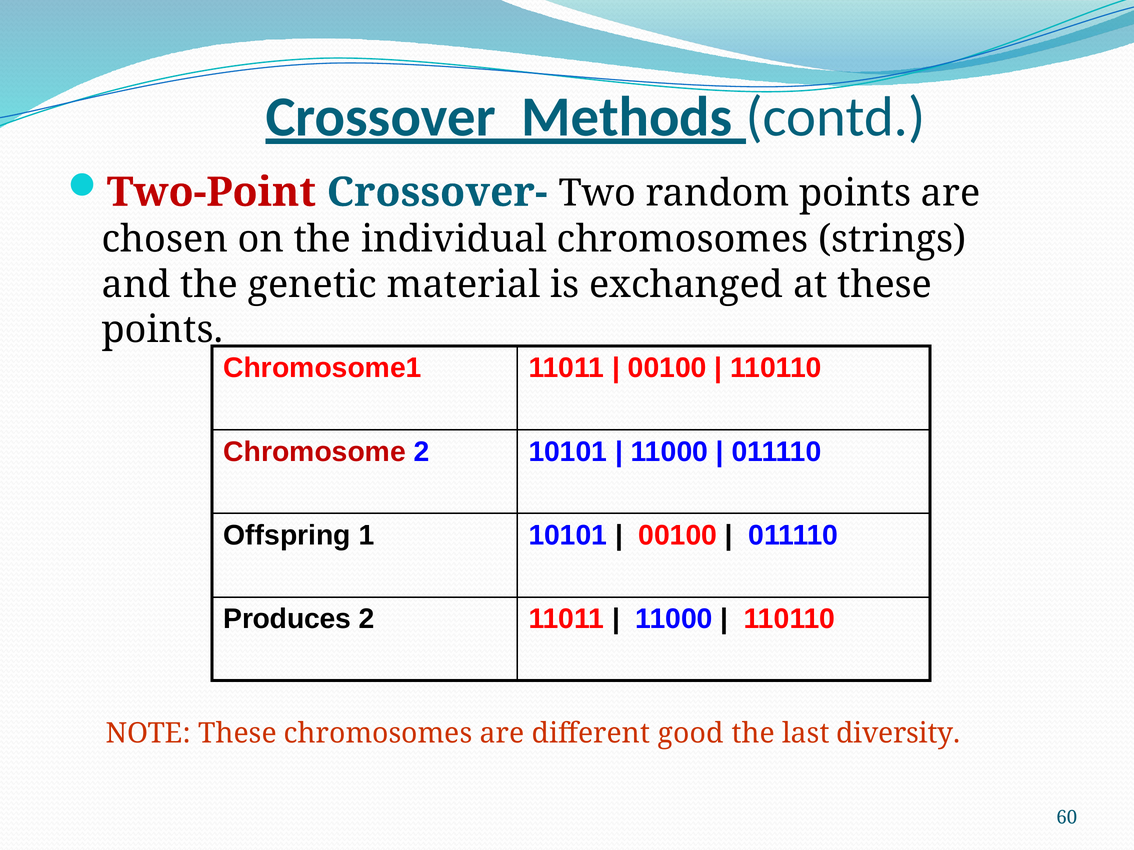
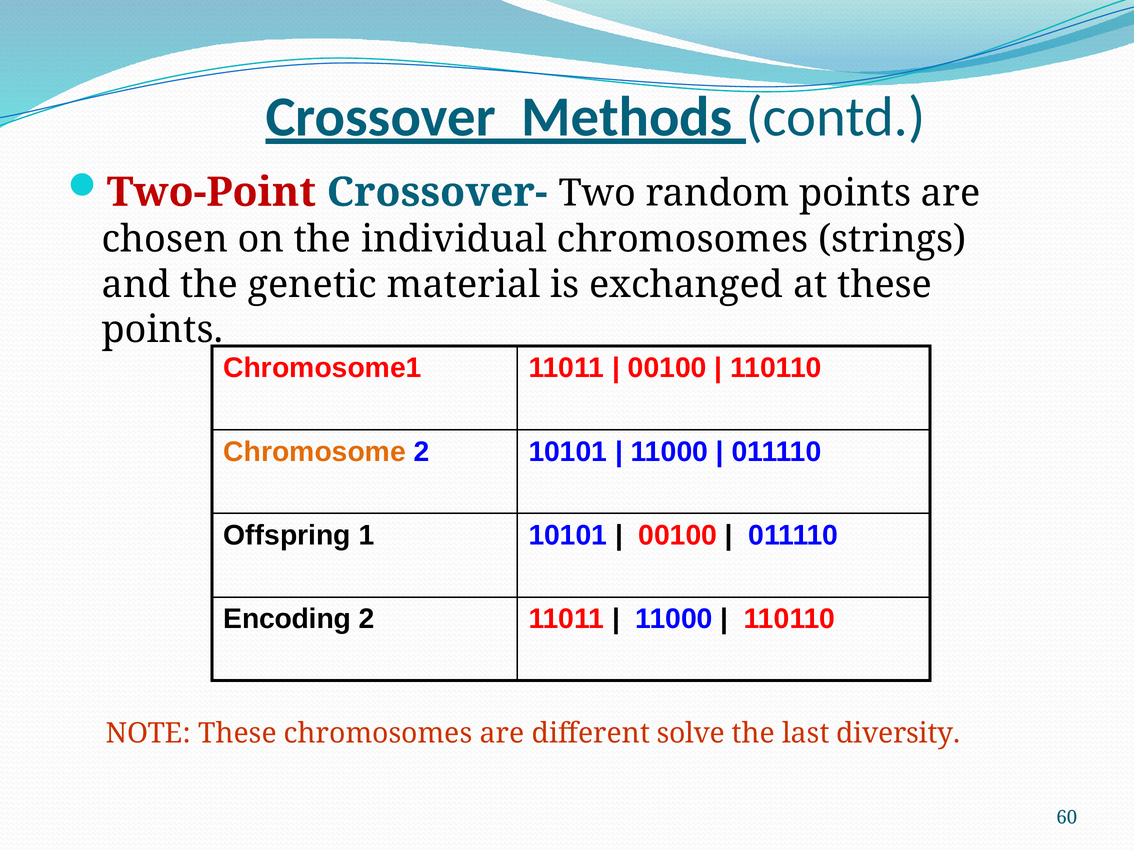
Chromosome colour: red -> orange
Produces: Produces -> Encoding
good: good -> solve
